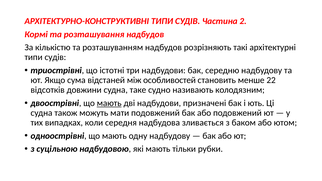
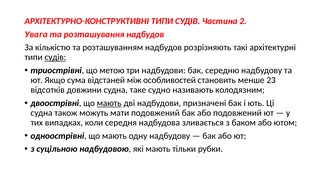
Кормі: Кормі -> Увага
судів at (55, 57) underline: none -> present
істотні: істотні -> метою
22: 22 -> 23
